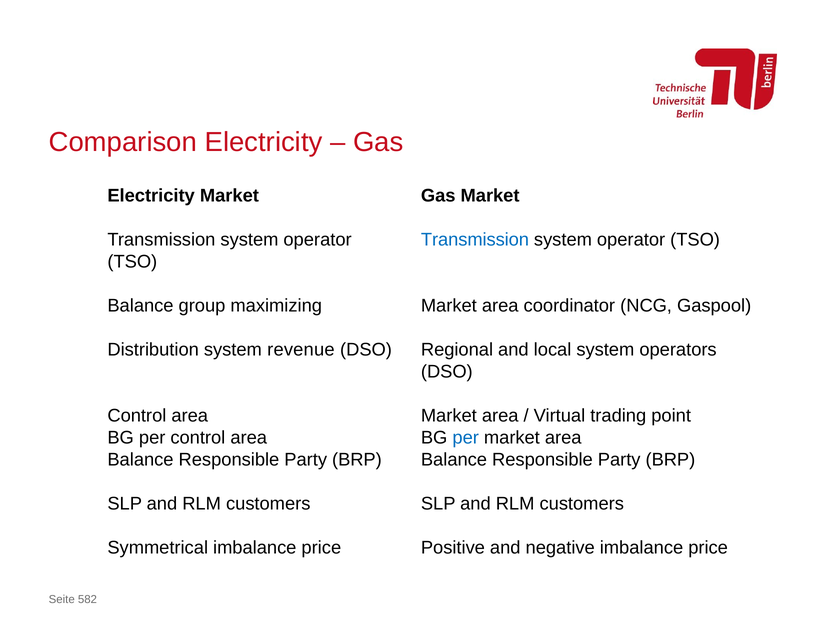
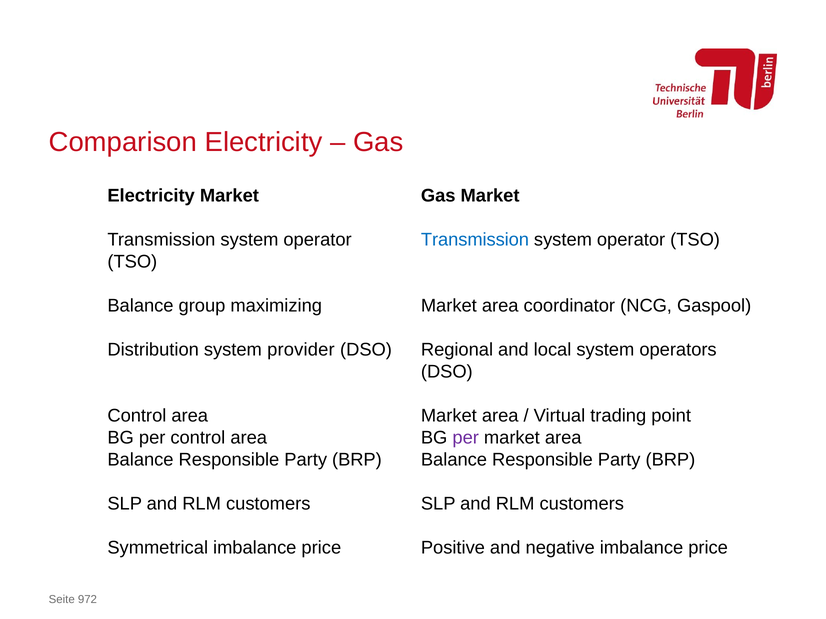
revenue: revenue -> provider
per at (466, 438) colour: blue -> purple
582: 582 -> 972
